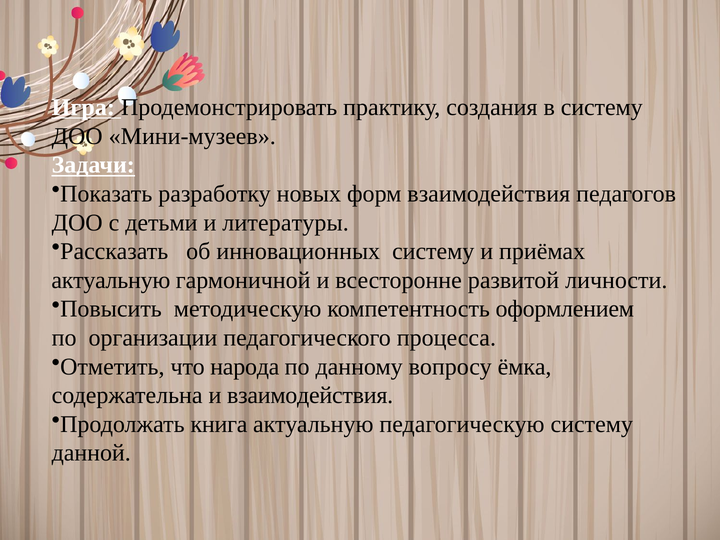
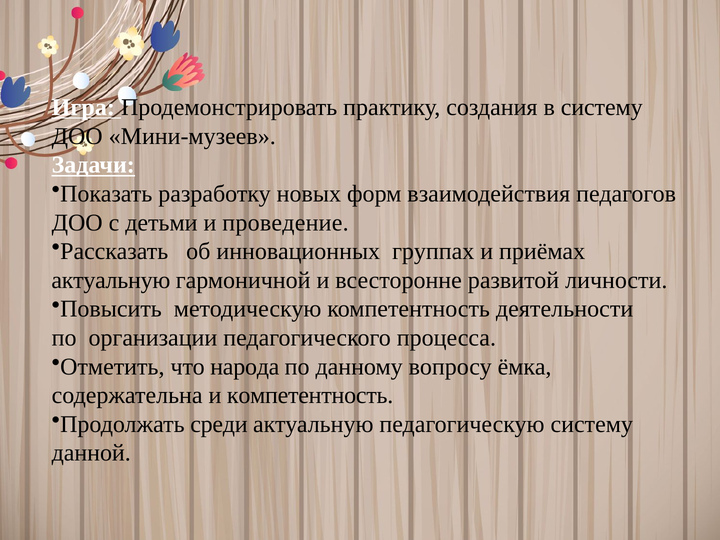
литературы: литературы -> проведение
инновационных систему: систему -> группах
оформлением: оформлением -> деятельности
и взаимодействия: взаимодействия -> компетентность
книга: книга -> среди
